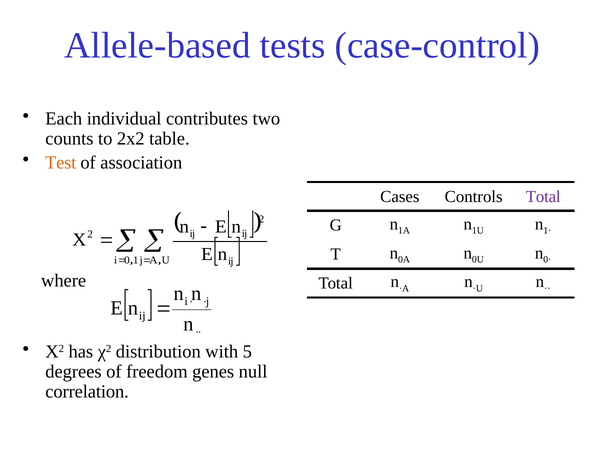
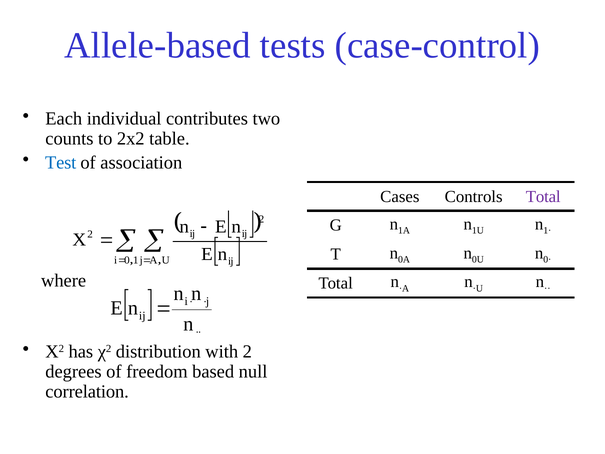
Test colour: orange -> blue
with 5: 5 -> 2
genes: genes -> based
